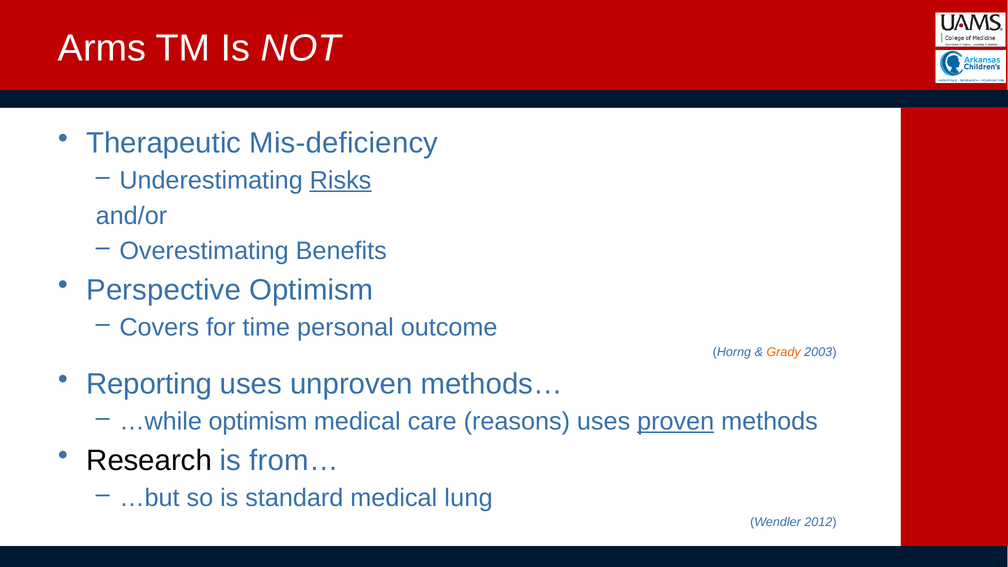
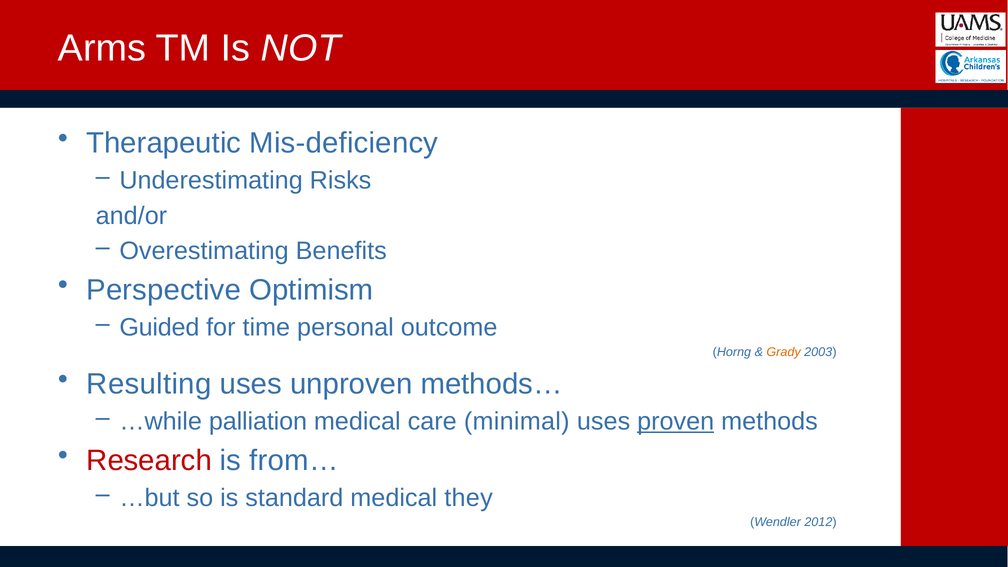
Risks underline: present -> none
Covers: Covers -> Guided
Reporting: Reporting -> Resulting
…while optimism: optimism -> palliation
reasons: reasons -> minimal
Research colour: black -> red
lung: lung -> they
